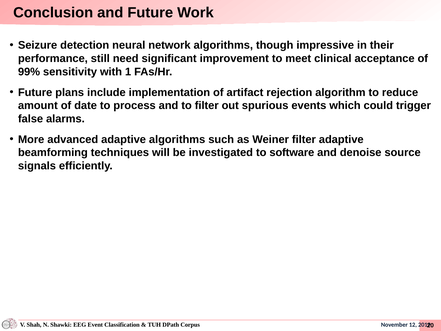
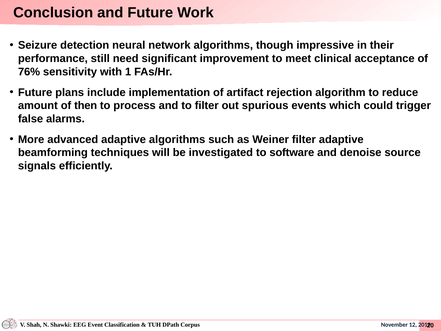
99%: 99% -> 76%
date: date -> then
